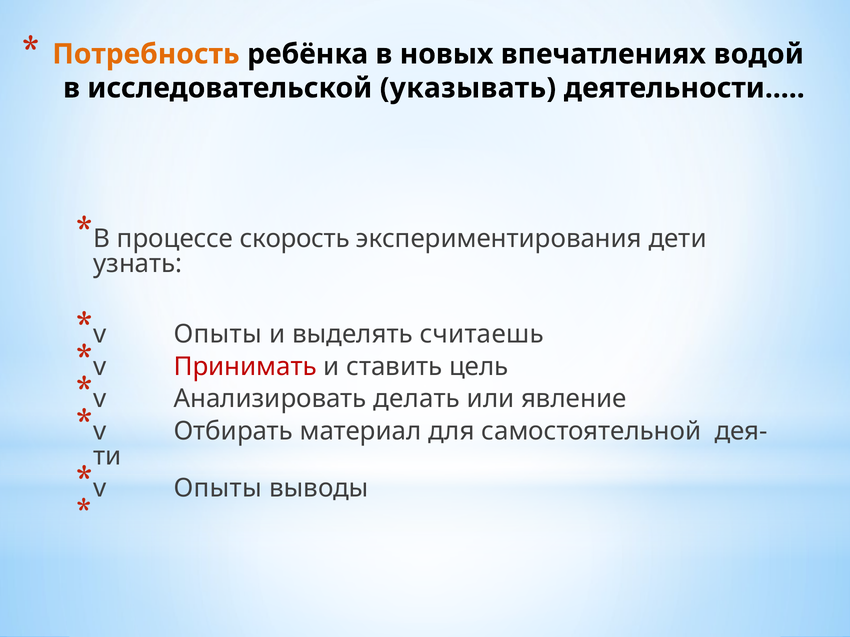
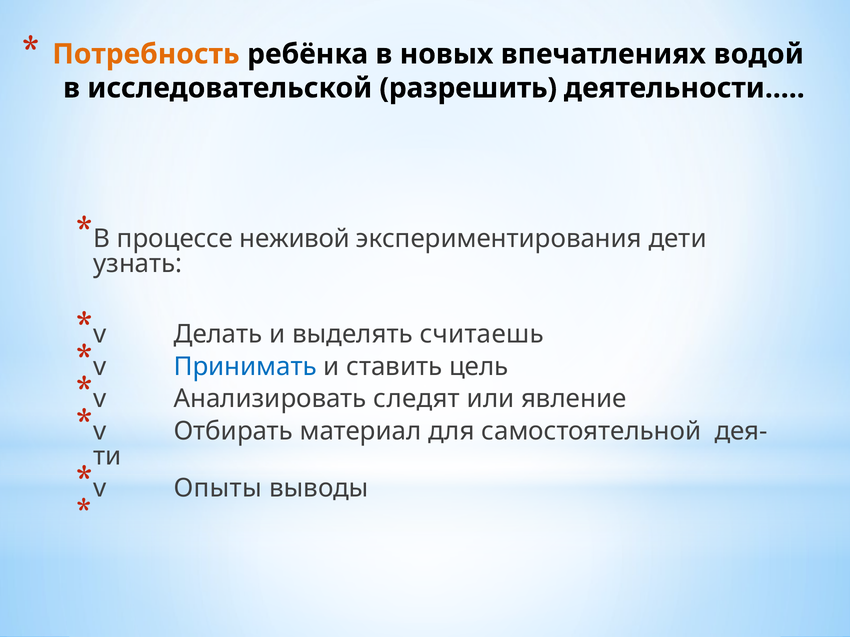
указывать: указывать -> разрешить
скорость: скорость -> неживой
Опыты at (218, 335): Опыты -> Делать
Принимать colour: red -> blue
делать: делать -> следят
